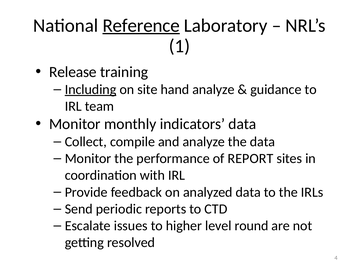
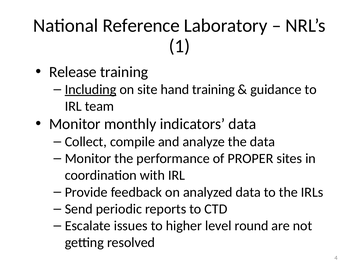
Reference underline: present -> none
hand analyze: analyze -> training
REPORT: REPORT -> PROPER
